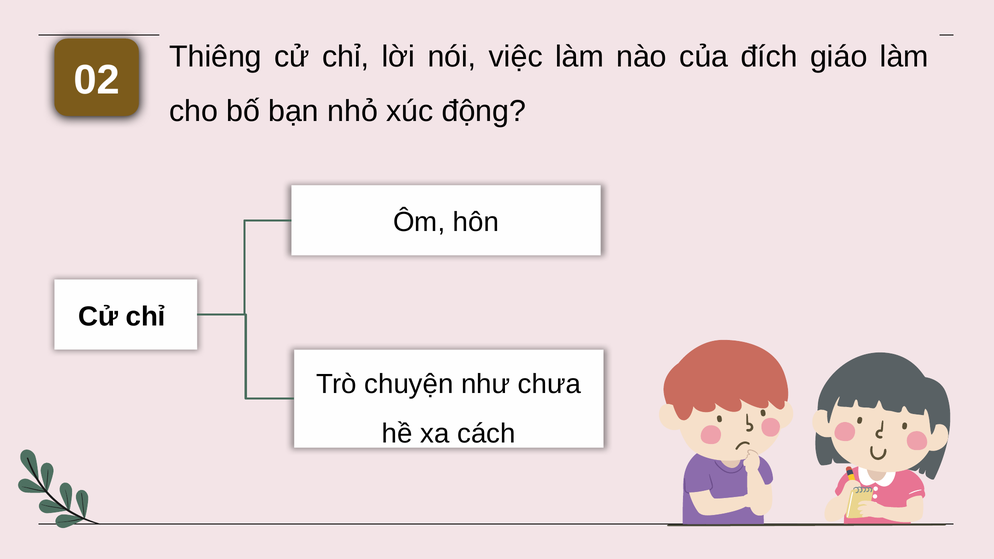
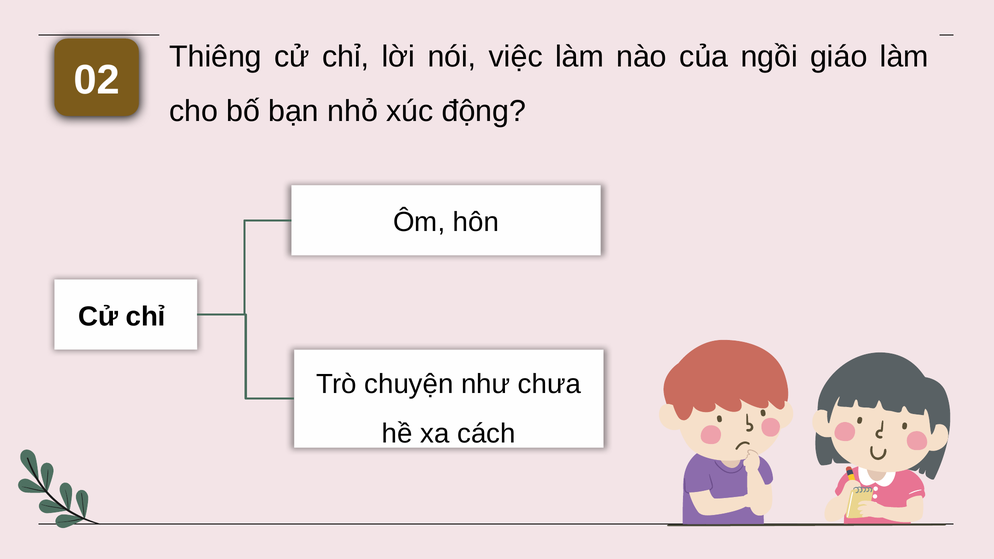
đích: đích -> ngồi
